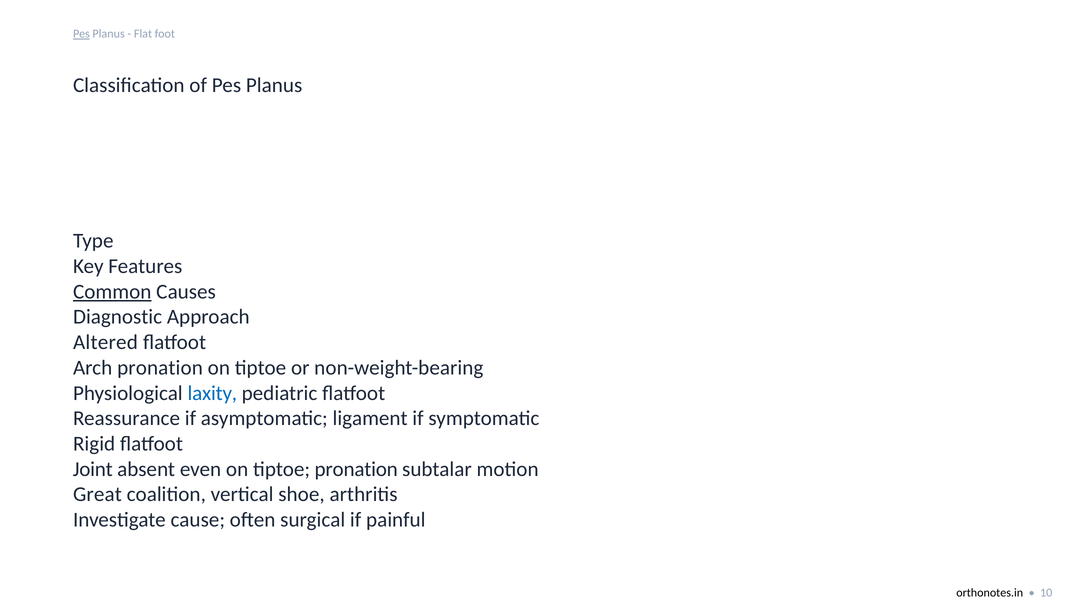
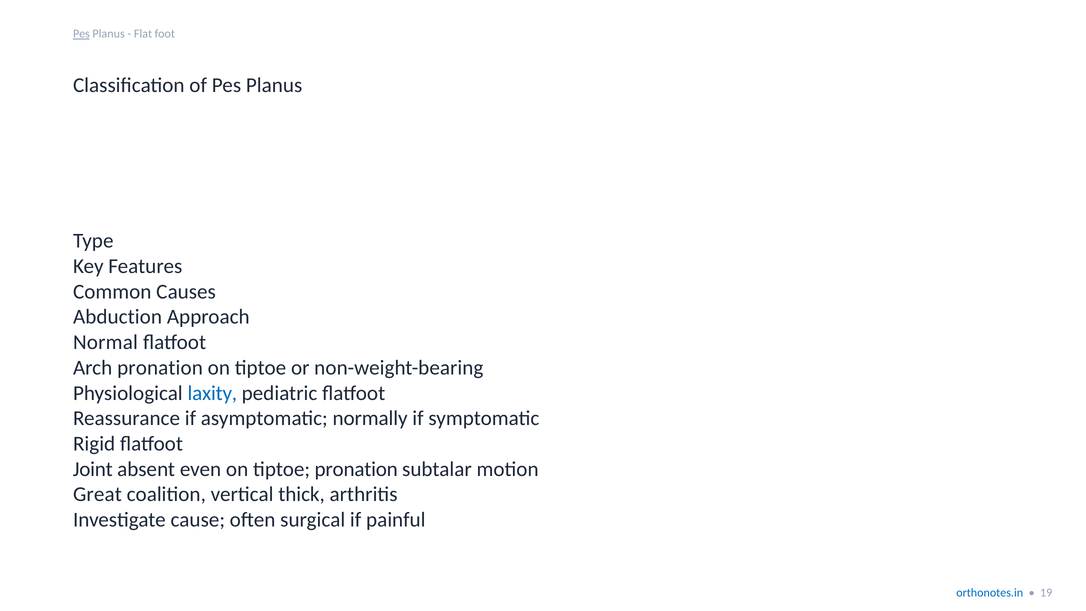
Common underline: present -> none
Diagnostic: Diagnostic -> Abduction
Altered: Altered -> Normal
ligament: ligament -> normally
shoe: shoe -> thick
orthonotes.in colour: black -> blue
10: 10 -> 19
